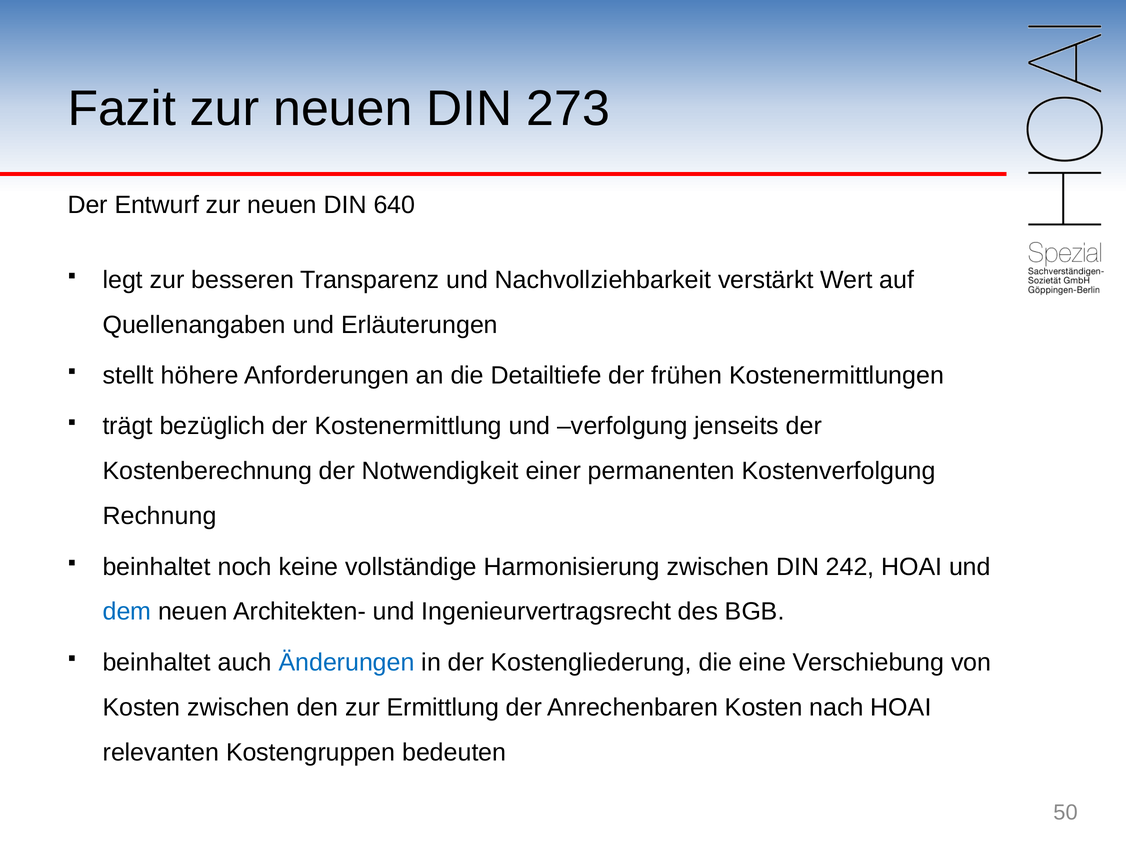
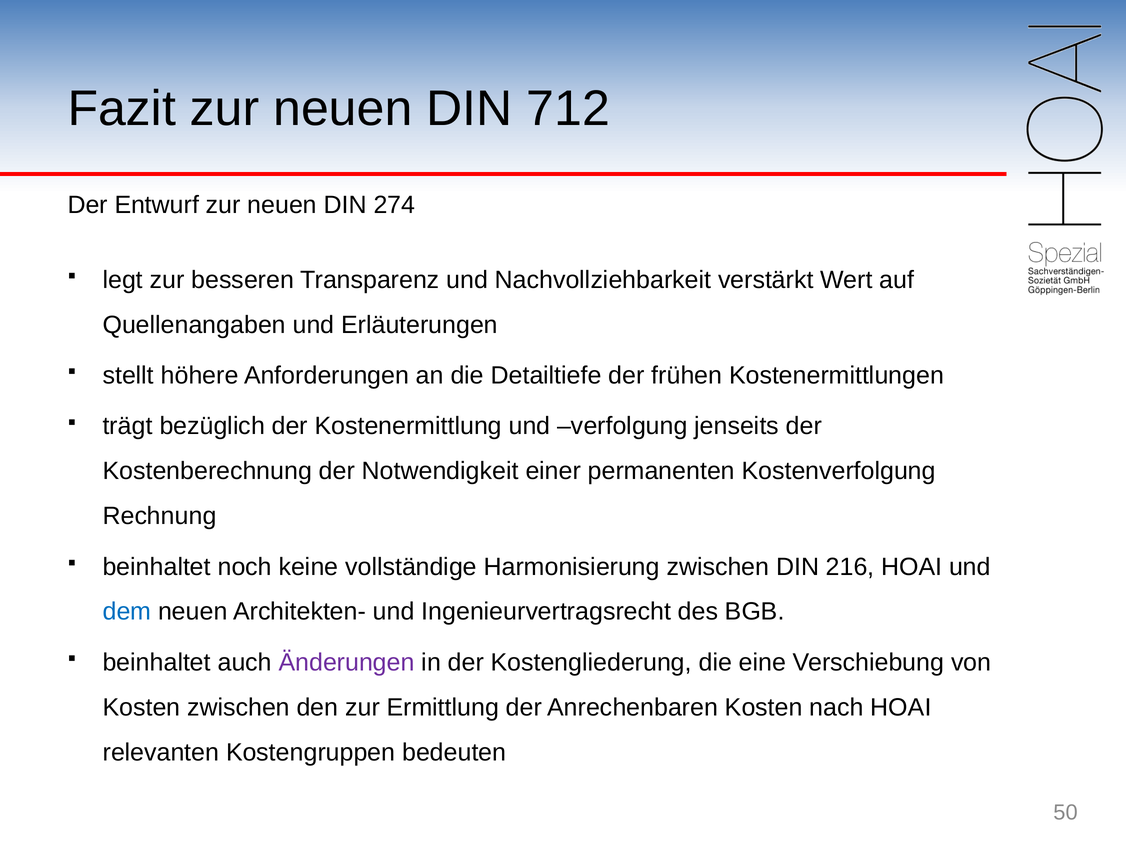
273: 273 -> 712
640: 640 -> 274
242: 242 -> 216
Änderungen colour: blue -> purple
